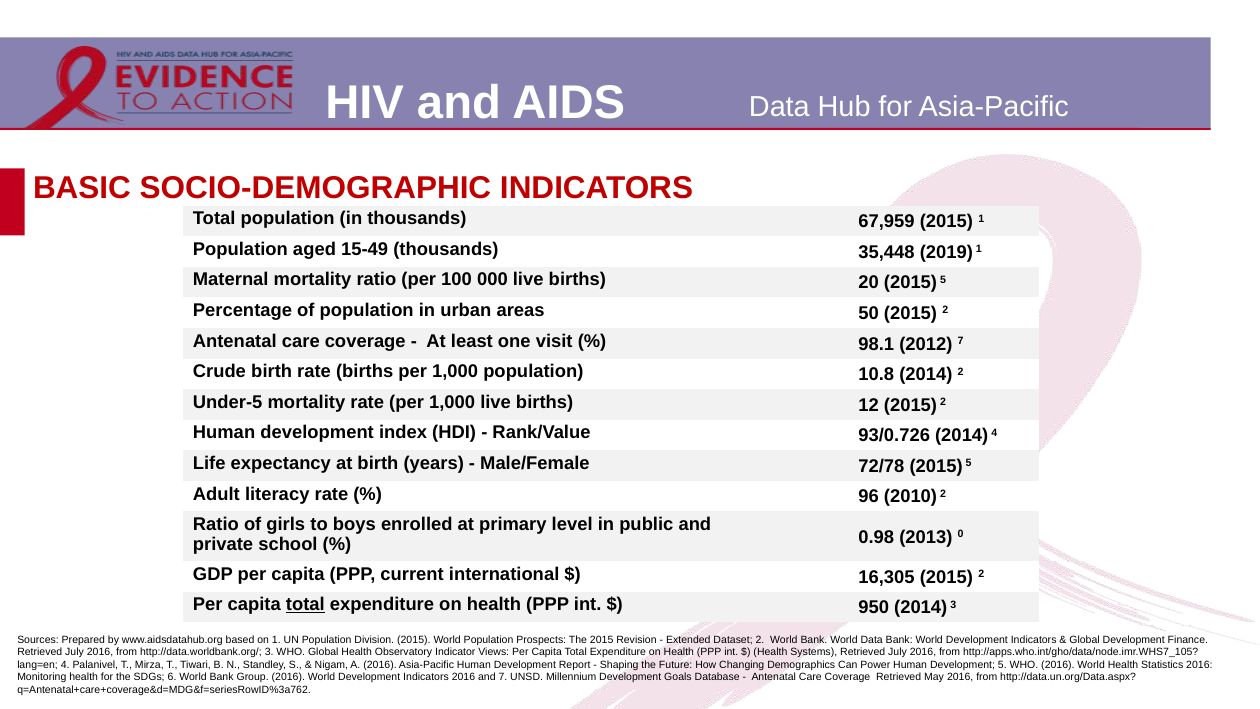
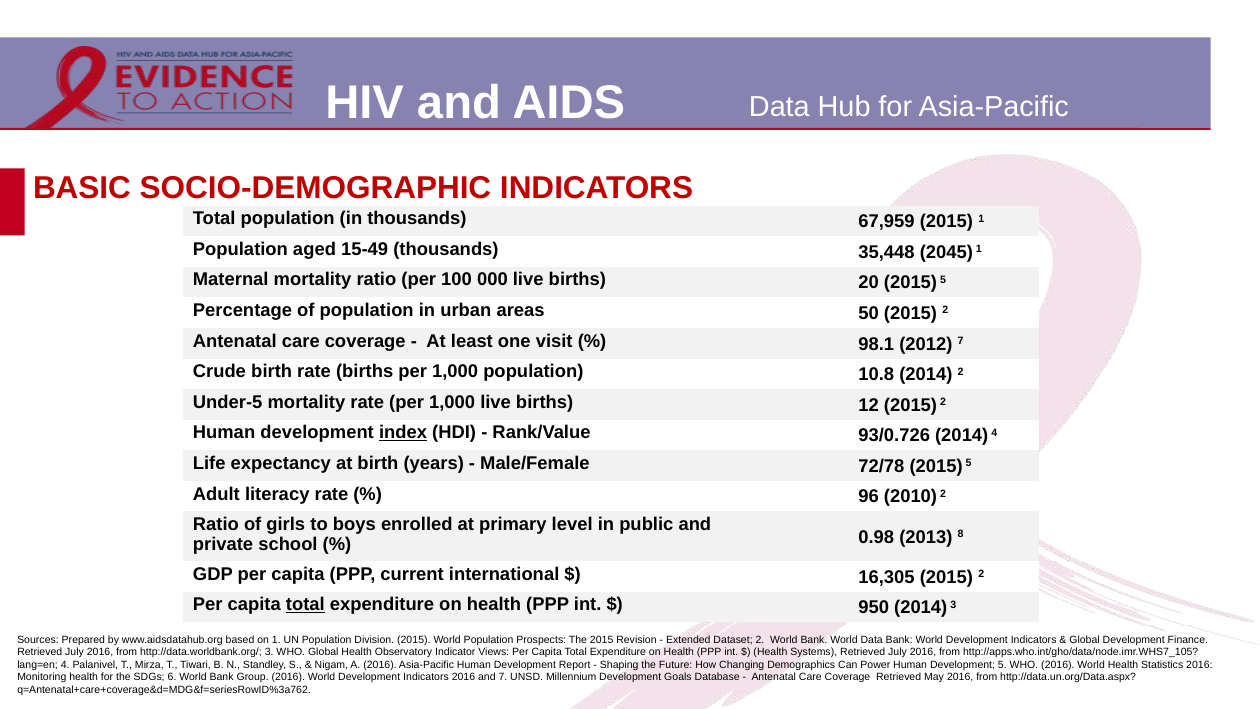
2019: 2019 -> 2045
index underline: none -> present
0: 0 -> 8
